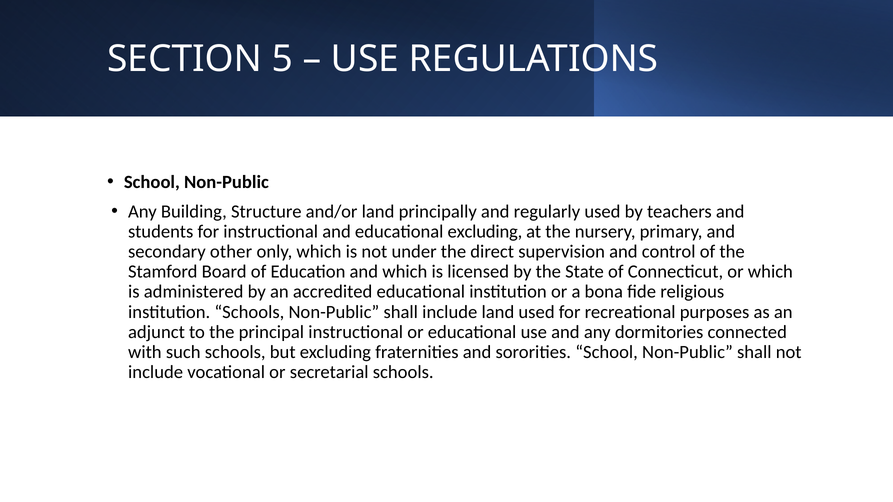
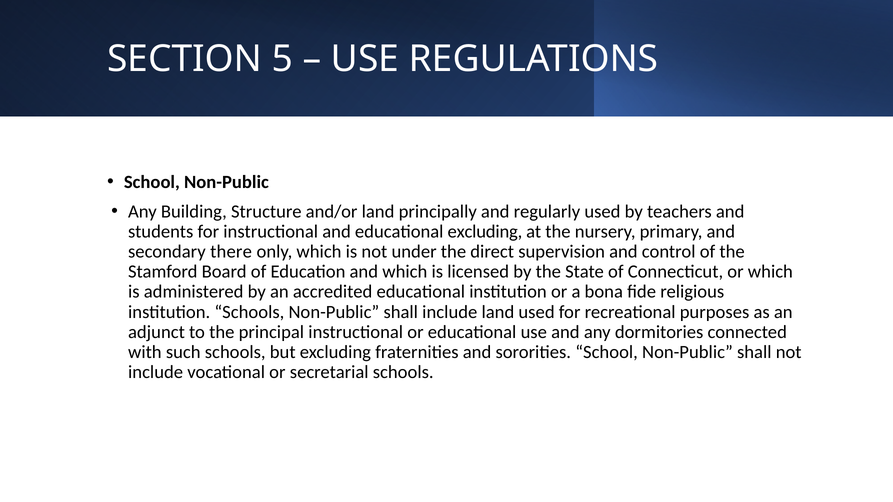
other: other -> there
